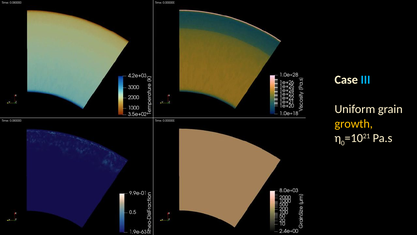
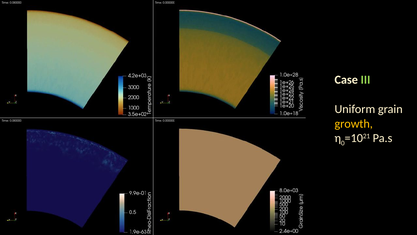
III colour: light blue -> light green
